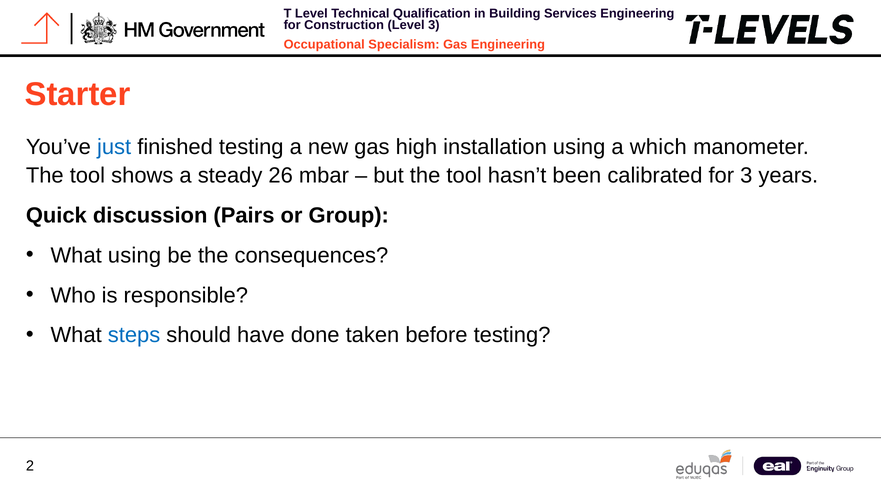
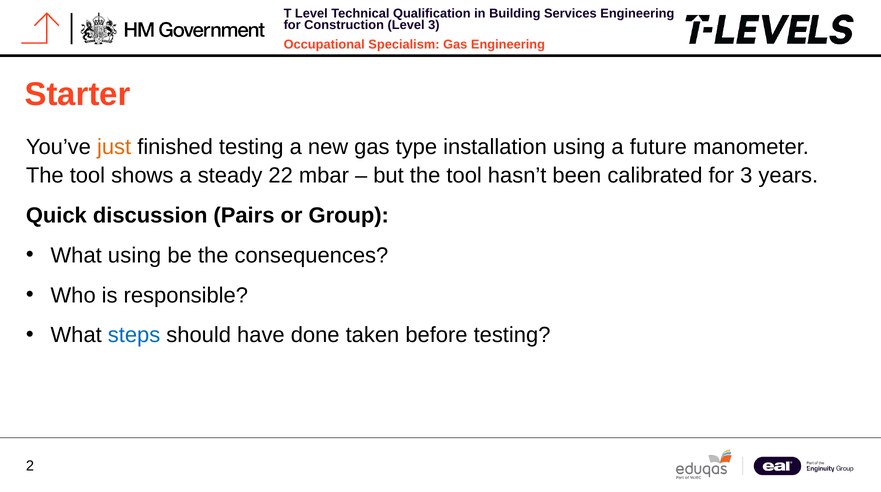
just colour: blue -> orange
high: high -> type
which: which -> future
26: 26 -> 22
